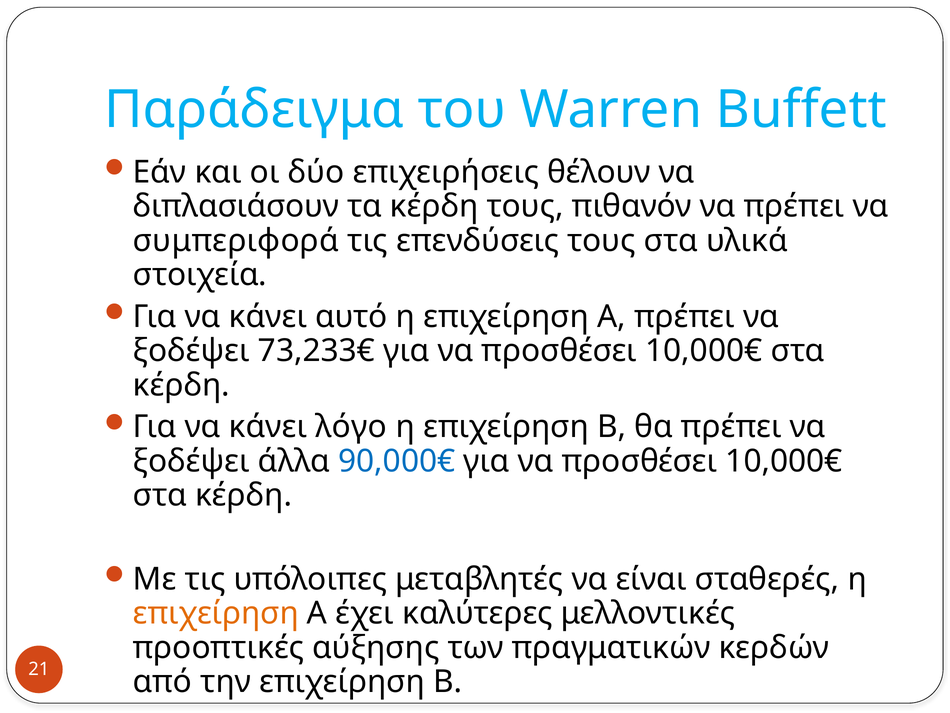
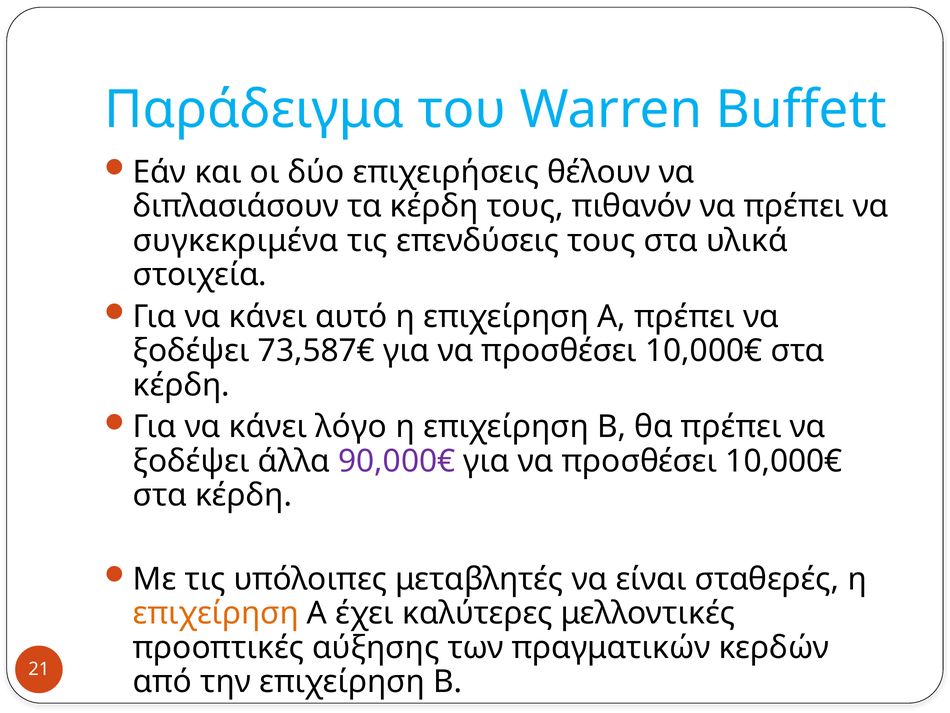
συμπεριφορά: συμπεριφορά -> συγκεκριμένα
73,233€: 73,233€ -> 73,587€
90,000€ colour: blue -> purple
